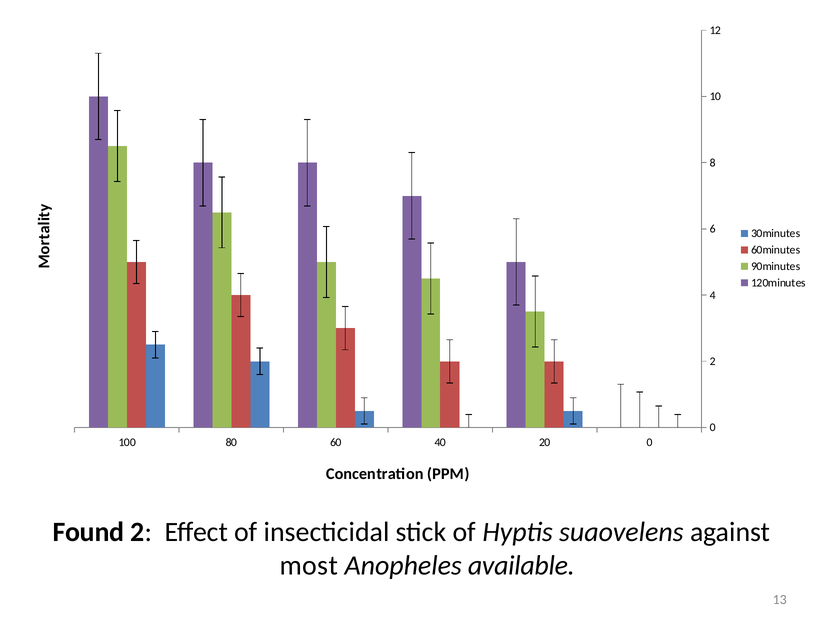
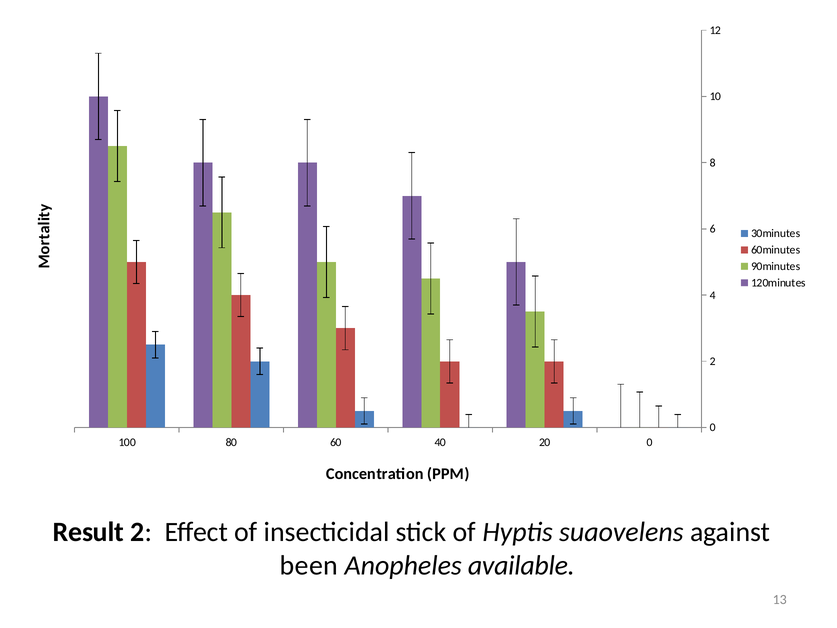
Found: Found -> Result
most: most -> been
